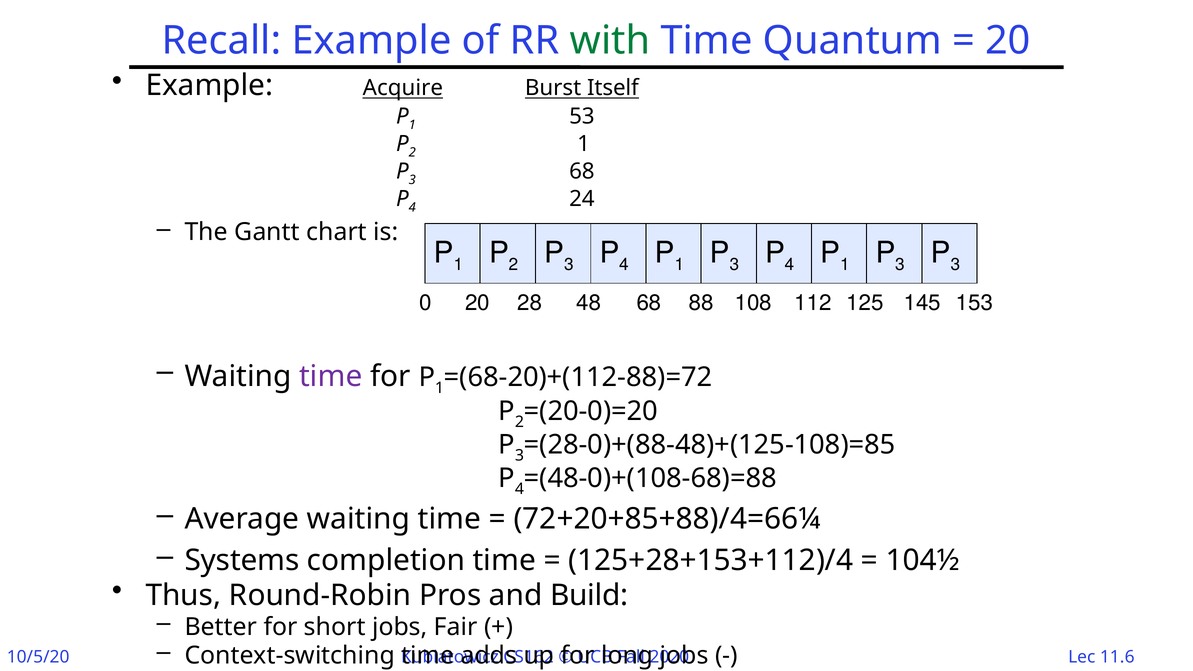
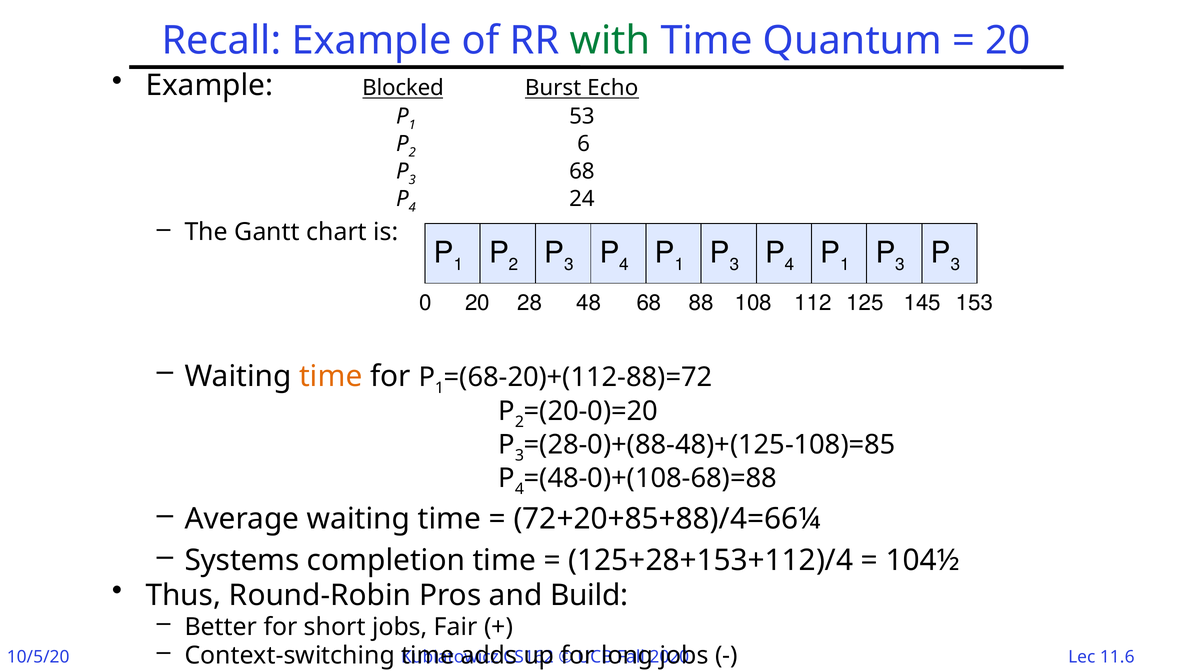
Acquire: Acquire -> Blocked
Itself: Itself -> Echo
1 at (584, 144): 1 -> 6
time at (331, 376) colour: purple -> orange
